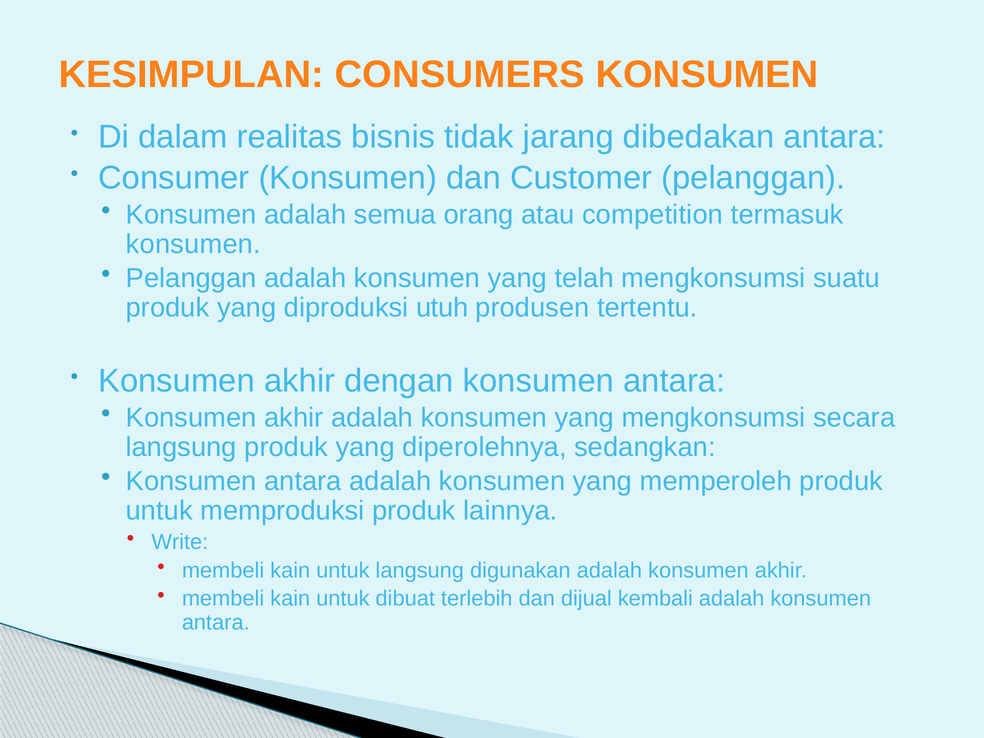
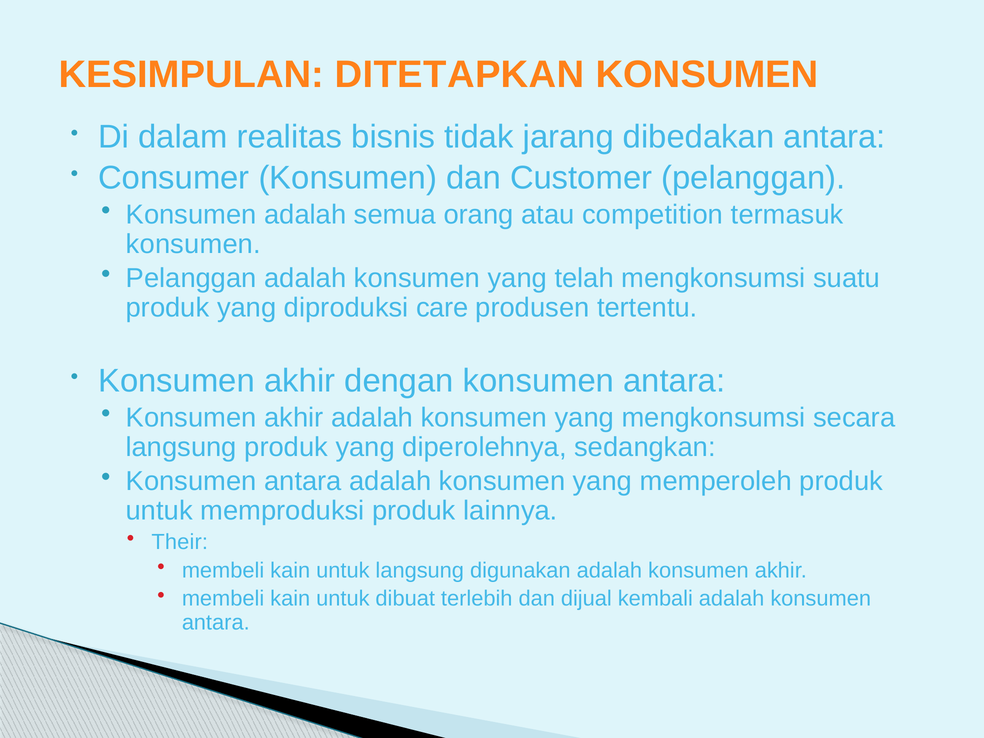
CONSUMERS: CONSUMERS -> DITETAPKAN
utuh: utuh -> care
Write: Write -> Their
